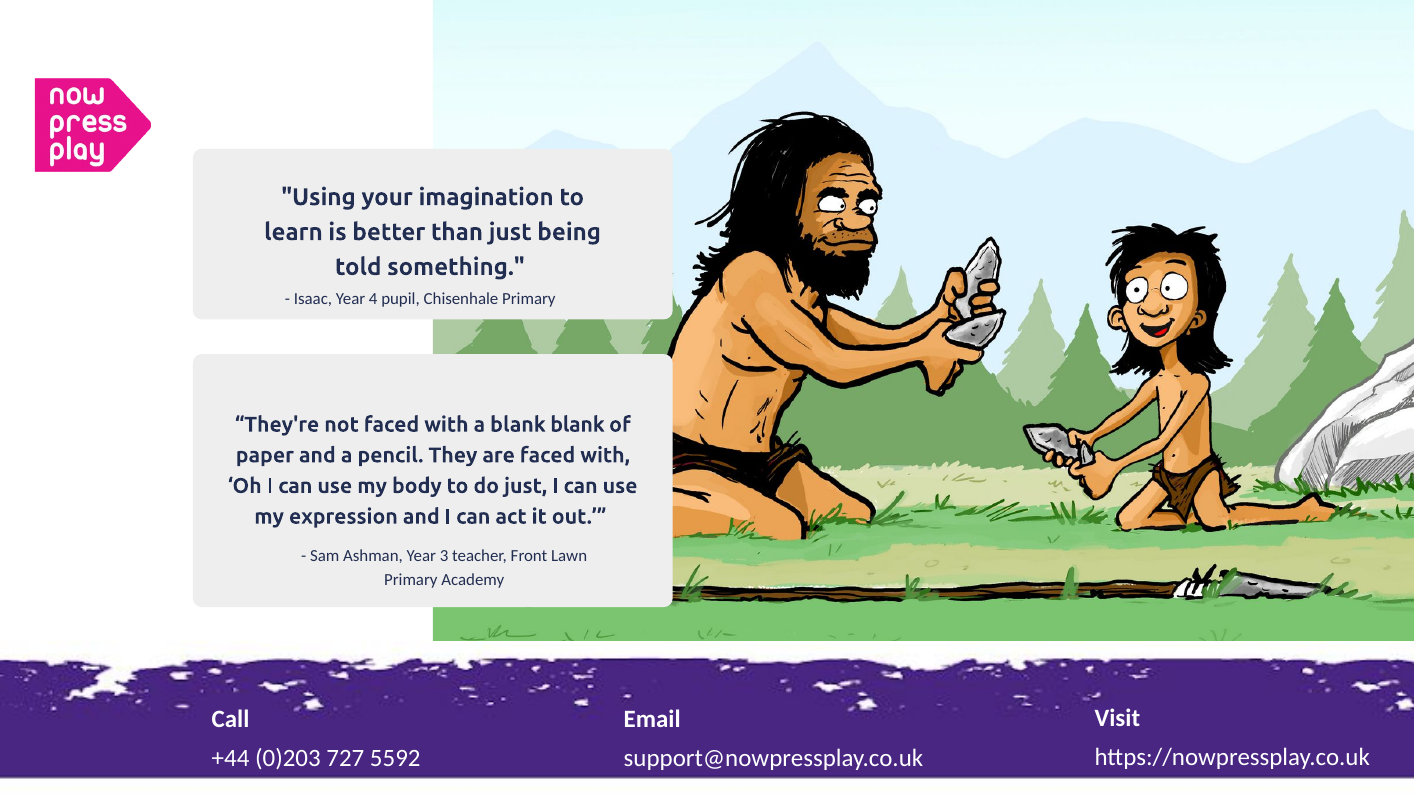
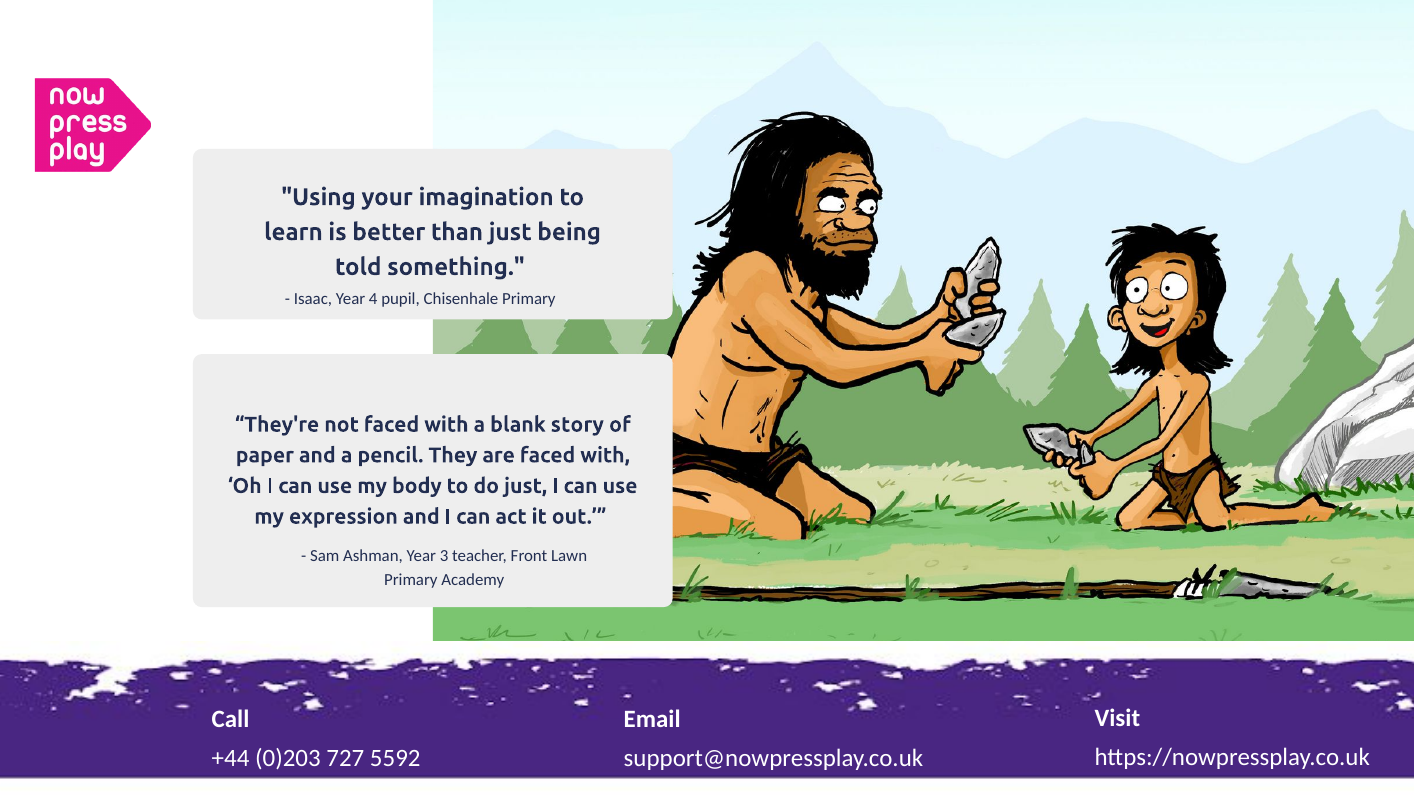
blank blank: blank -> story
